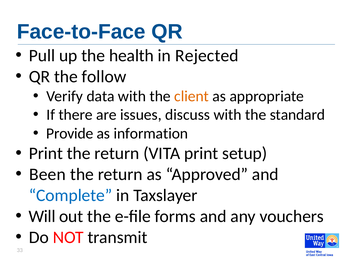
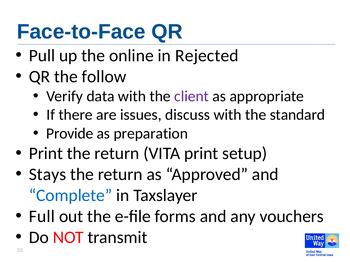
health: health -> online
client colour: orange -> purple
information: information -> preparation
Been: Been -> Stays
Will: Will -> Full
